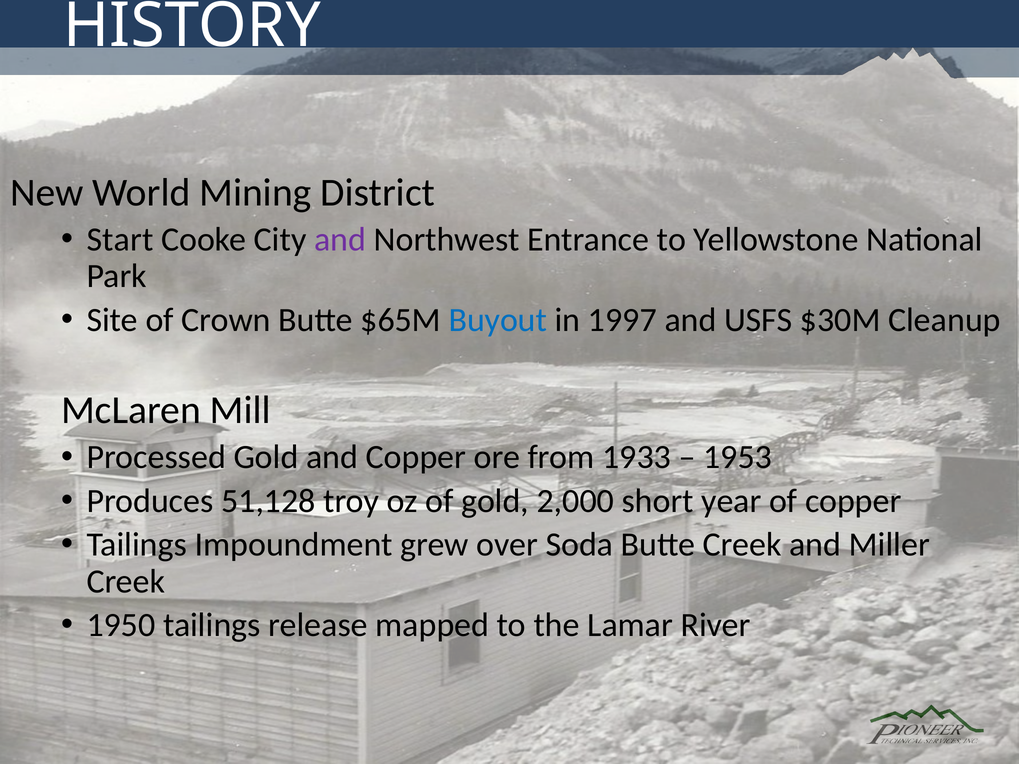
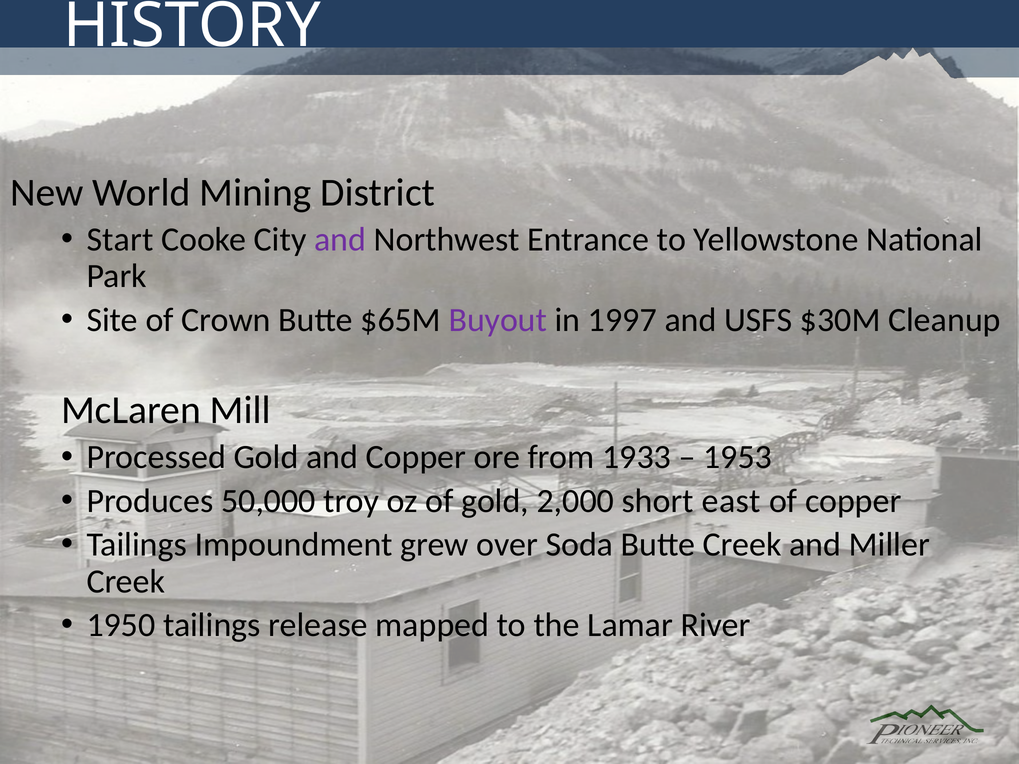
Buyout colour: blue -> purple
51,128: 51,128 -> 50,000
year: year -> east
